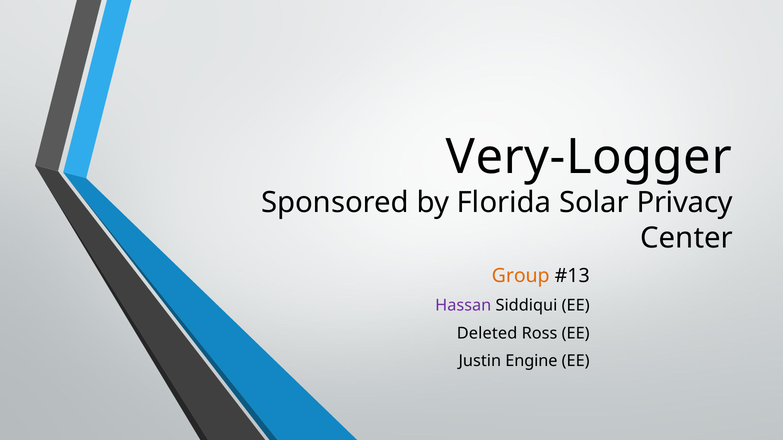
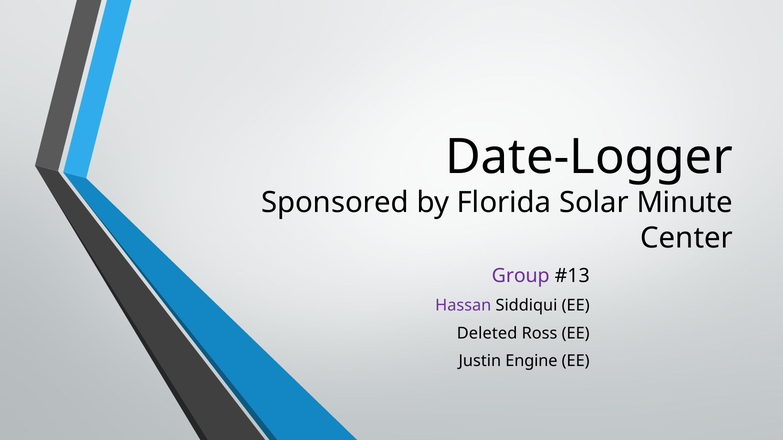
Very-Logger: Very-Logger -> Date-Logger
Privacy: Privacy -> Minute
Group colour: orange -> purple
